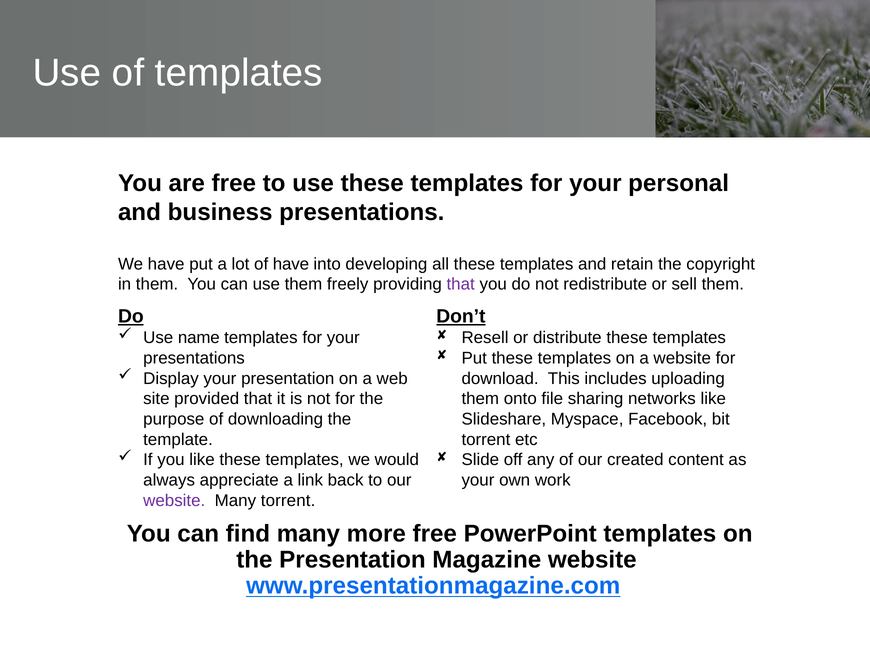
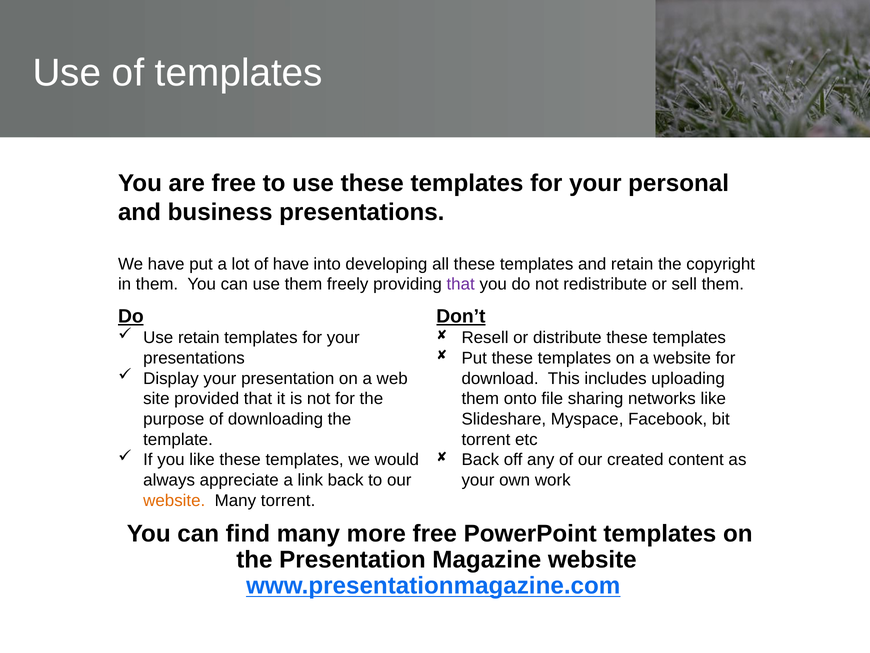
Use name: name -> retain
Slide at (480, 459): Slide -> Back
website at (174, 500) colour: purple -> orange
